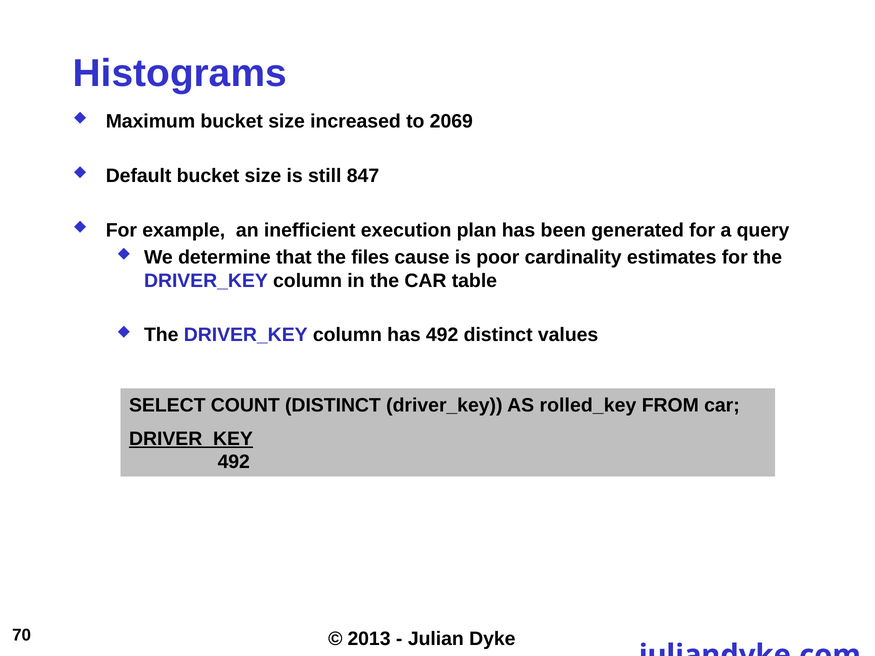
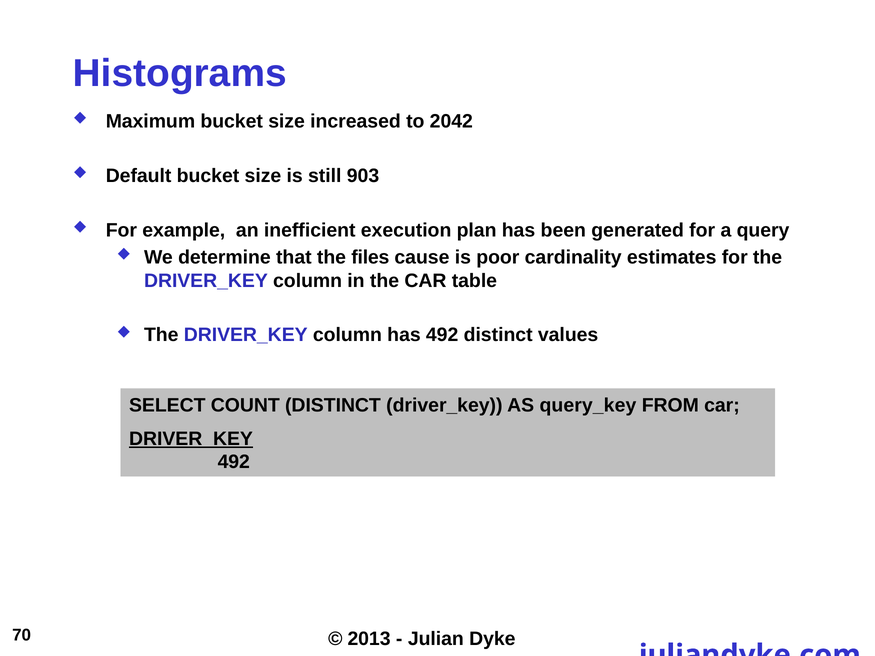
2069: 2069 -> 2042
847: 847 -> 903
rolled_key: rolled_key -> query_key
